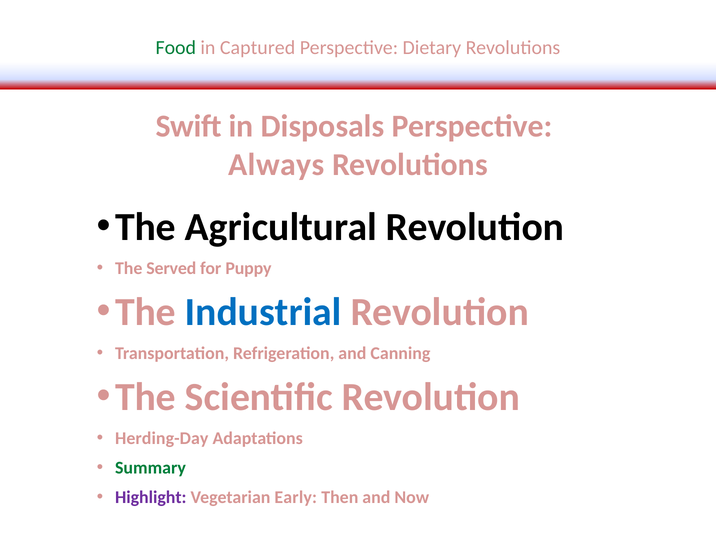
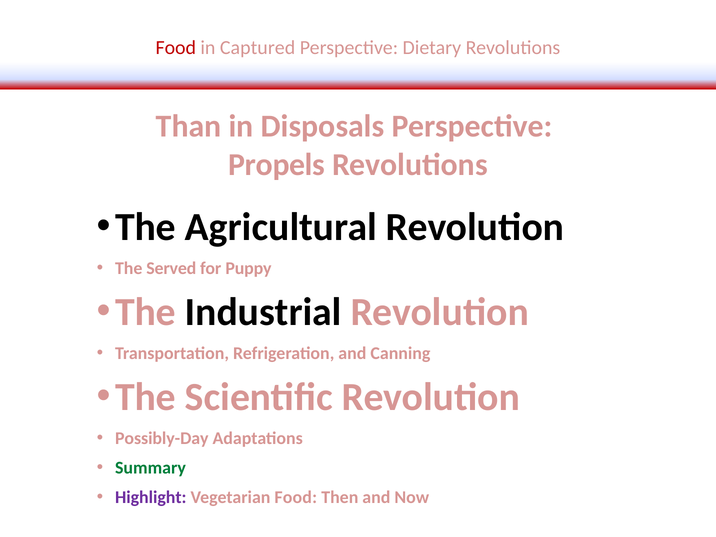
Food at (176, 48) colour: green -> red
Swift: Swift -> Than
Always: Always -> Propels
Industrial colour: blue -> black
Herding-Day: Herding-Day -> Possibly-Day
Vegetarian Early: Early -> Food
